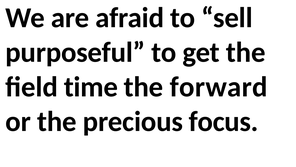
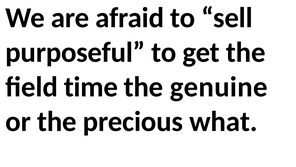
forward: forward -> genuine
focus: focus -> what
